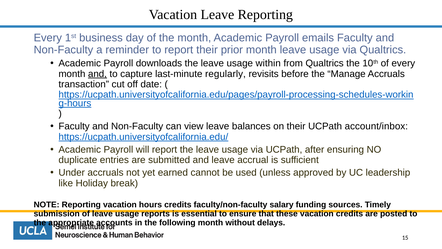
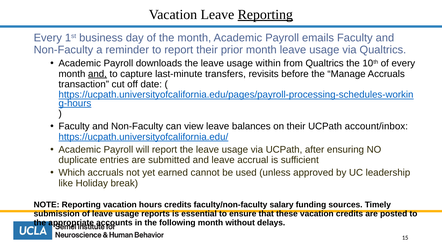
Reporting at (265, 15) underline: none -> present
regularly: regularly -> transfers
Under: Under -> Which
